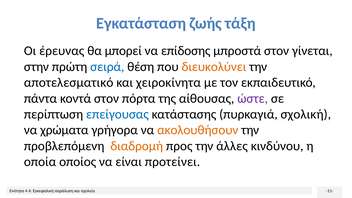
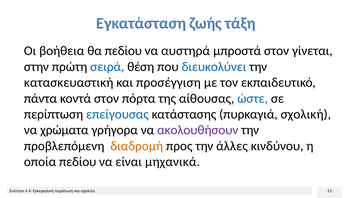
έρευνας: έρευνας -> βοήθεια
θα μπορεί: μπορεί -> πεδίου
επίδοσης: επίδοσης -> αυστηρά
διευκολύνει colour: orange -> blue
αποτελεσματικό: αποτελεσματικό -> κατασκευαστική
χειροκίνητα: χειροκίνητα -> προσέγγιση
ώστε colour: purple -> blue
ακολουθήσουν colour: orange -> purple
οποία οποίος: οποίος -> πεδίου
προτείνει: προτείνει -> μηχανικά
